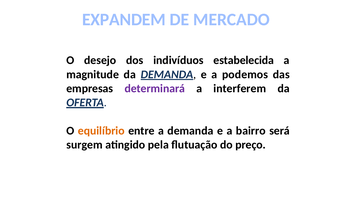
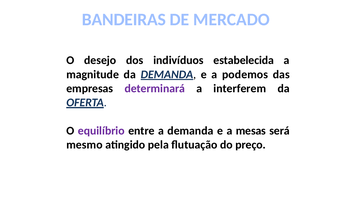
EXPANDEM: EXPANDEM -> BANDEIRAS
equilíbrio colour: orange -> purple
bairro: bairro -> mesas
surgem: surgem -> mesmo
